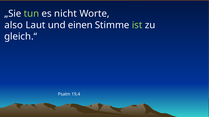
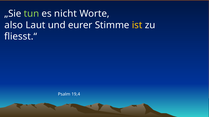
einen: einen -> eurer
ist colour: light green -> yellow
gleich.“: gleich.“ -> fliesst.“
